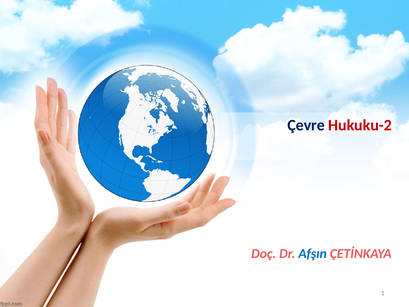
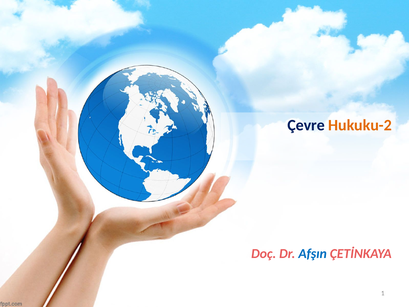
Hukuku-2 colour: red -> orange
